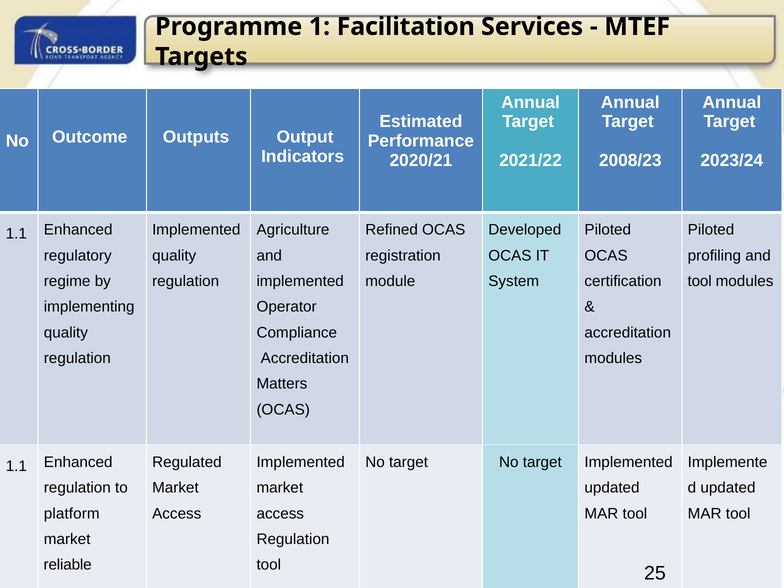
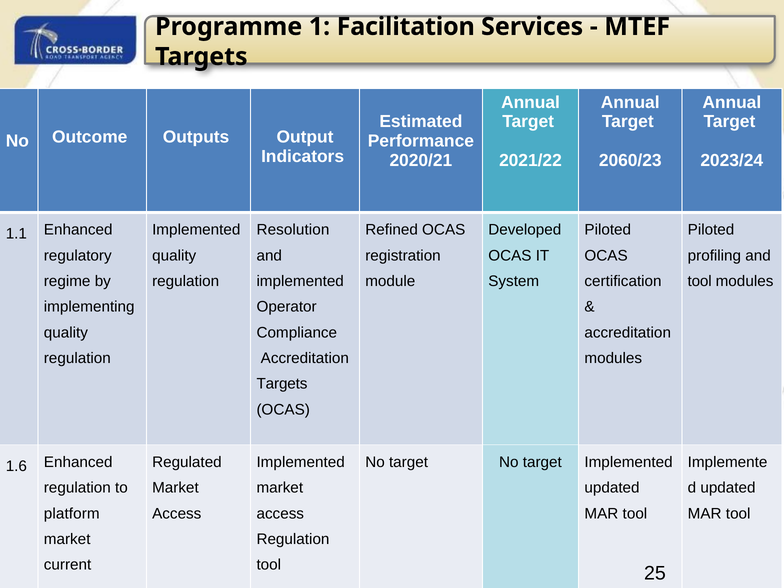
2008/23: 2008/23 -> 2060/23
Agriculture: Agriculture -> Resolution
Matters at (282, 384): Matters -> Targets
1.1 at (16, 466): 1.1 -> 1.6
reliable: reliable -> current
